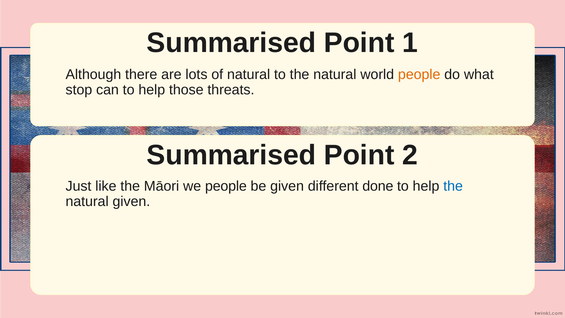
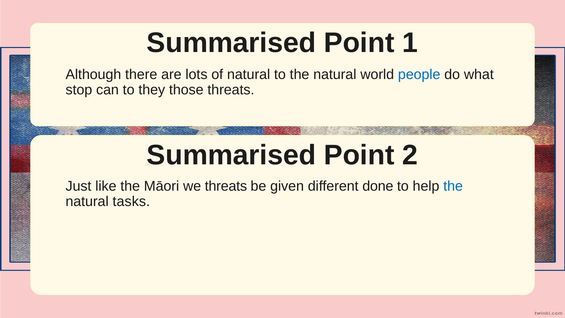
people at (419, 74) colour: orange -> blue
can to help: help -> they
we people: people -> threats
natural given: given -> tasks
